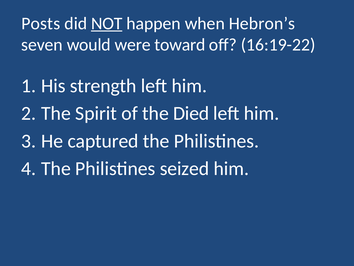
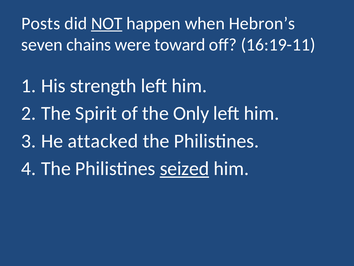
would: would -> chains
16:19-22: 16:19-22 -> 16:19-11
Died: Died -> Only
captured: captured -> attacked
seized underline: none -> present
